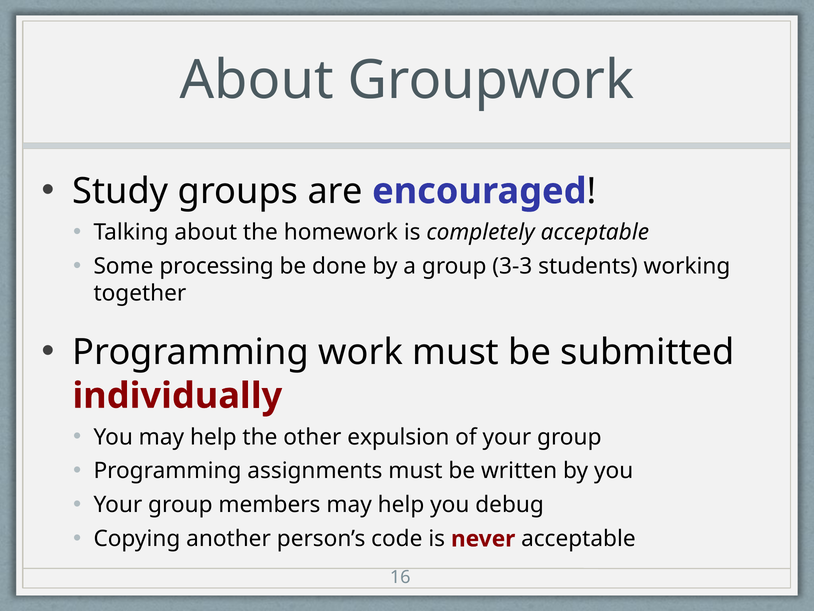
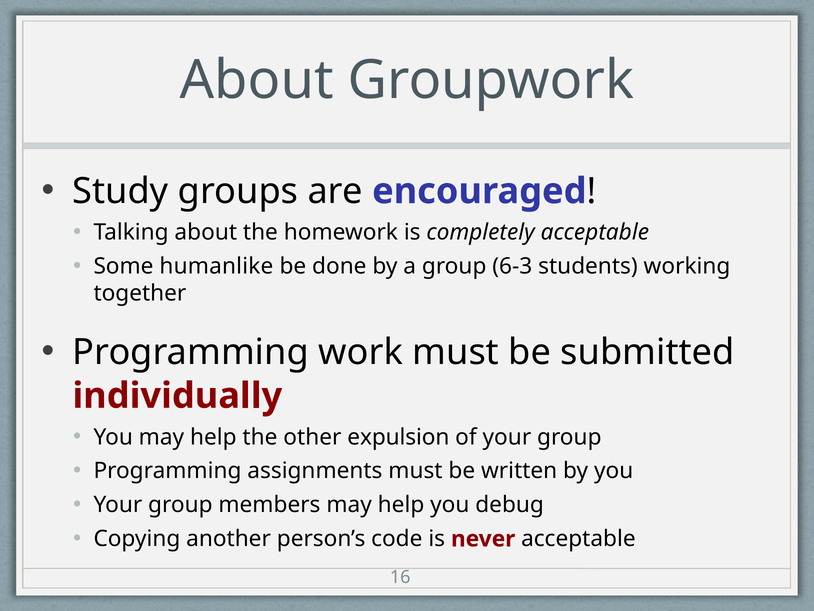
processing: processing -> humanlike
3-3: 3-3 -> 6-3
